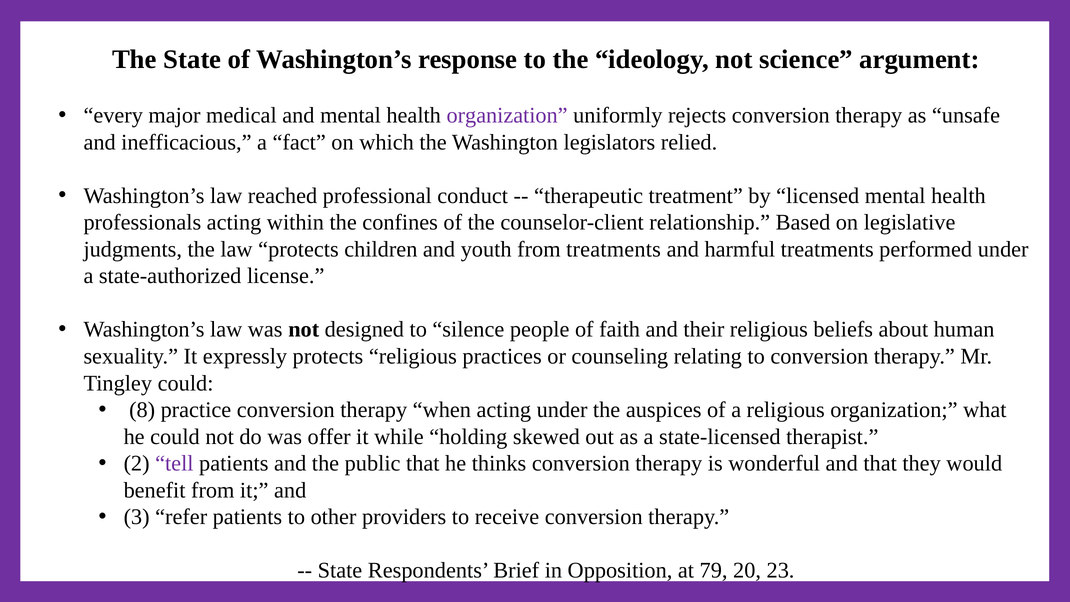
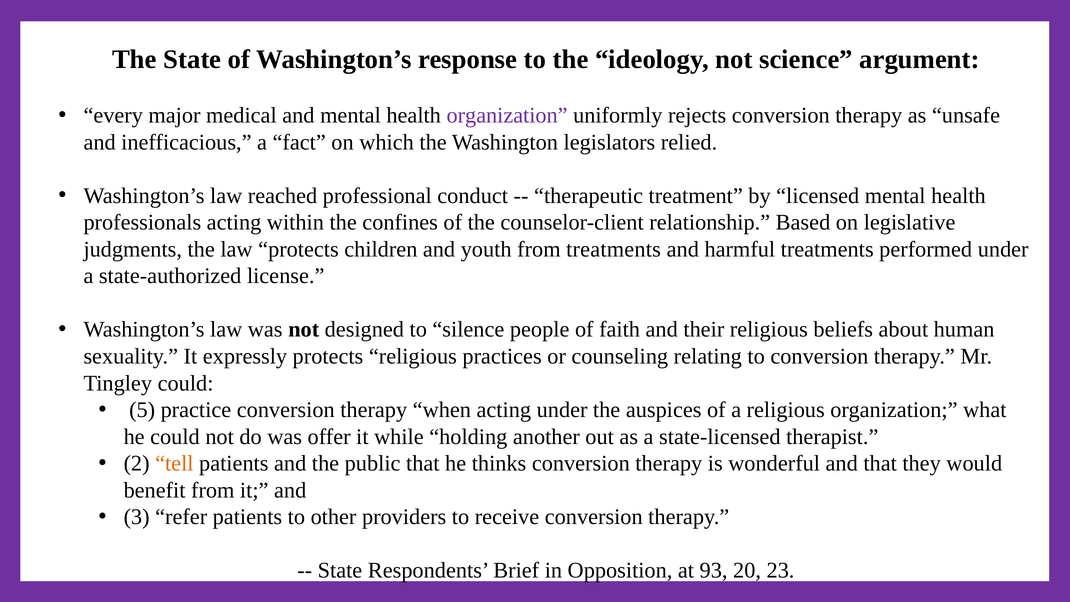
8: 8 -> 5
skewed: skewed -> another
tell colour: purple -> orange
79: 79 -> 93
